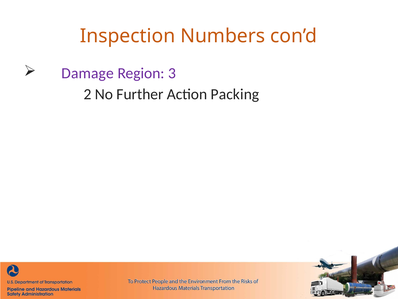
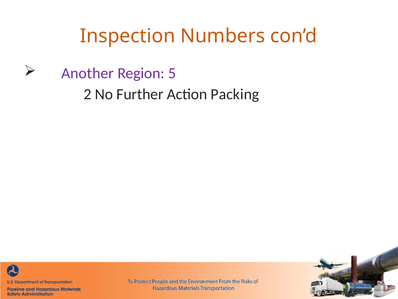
Damage: Damage -> Another
Region 3: 3 -> 5
